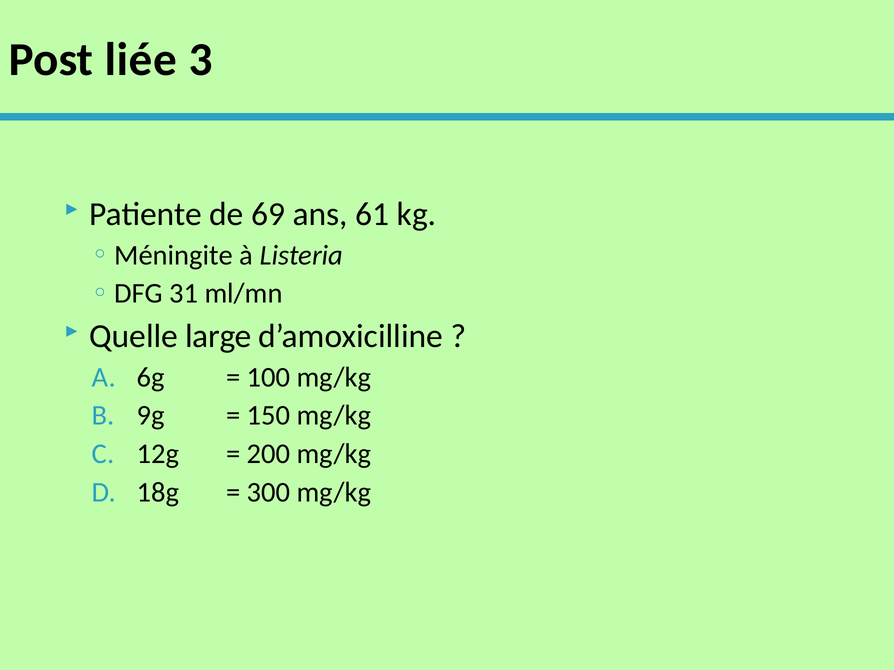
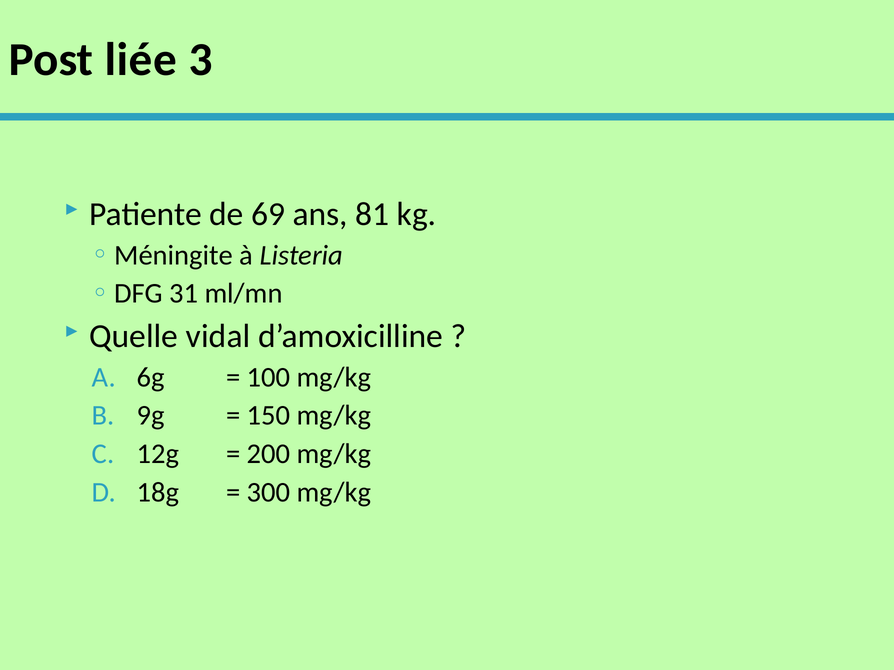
61: 61 -> 81
large: large -> vidal
